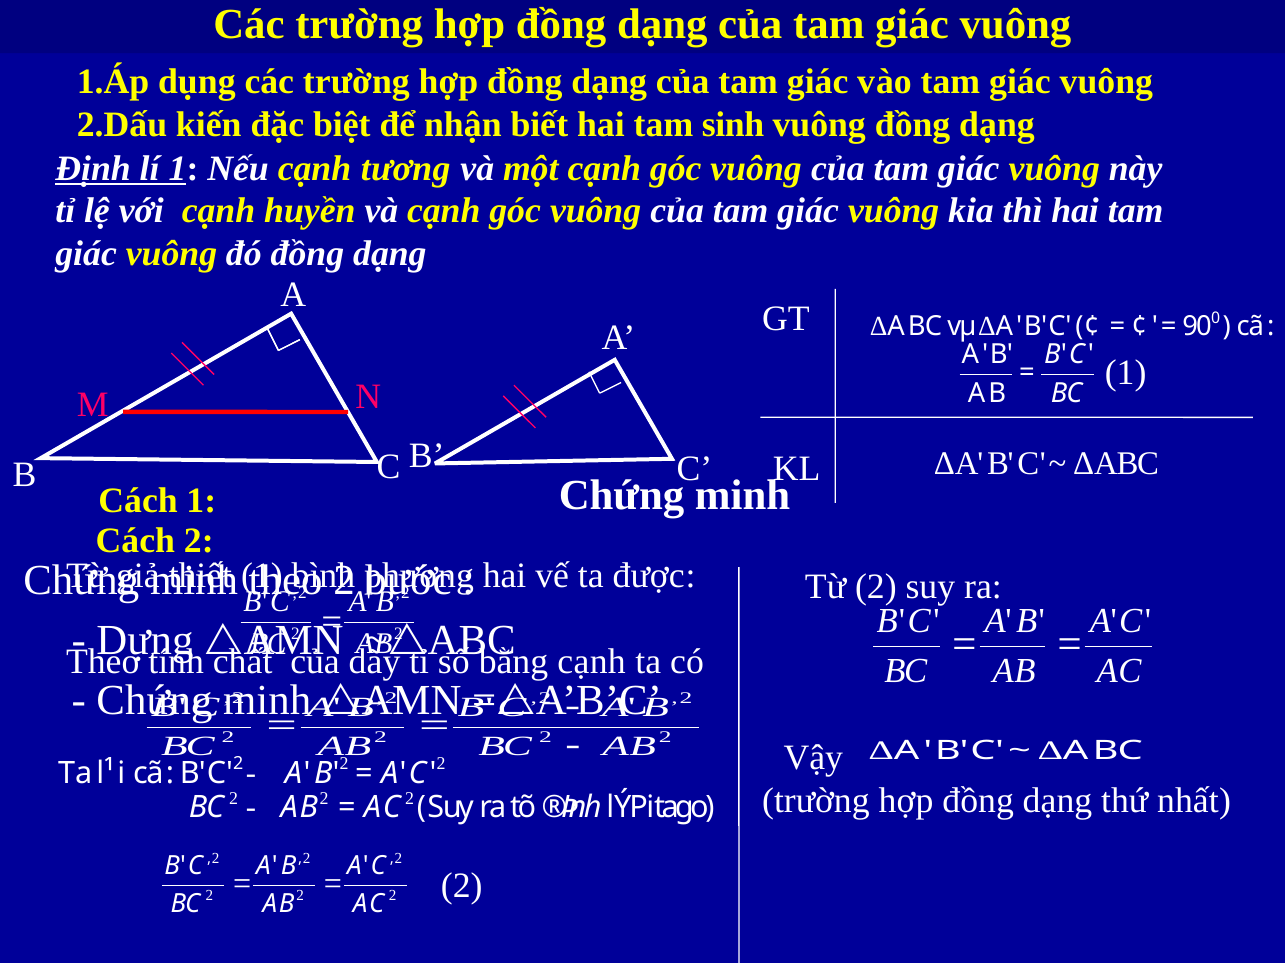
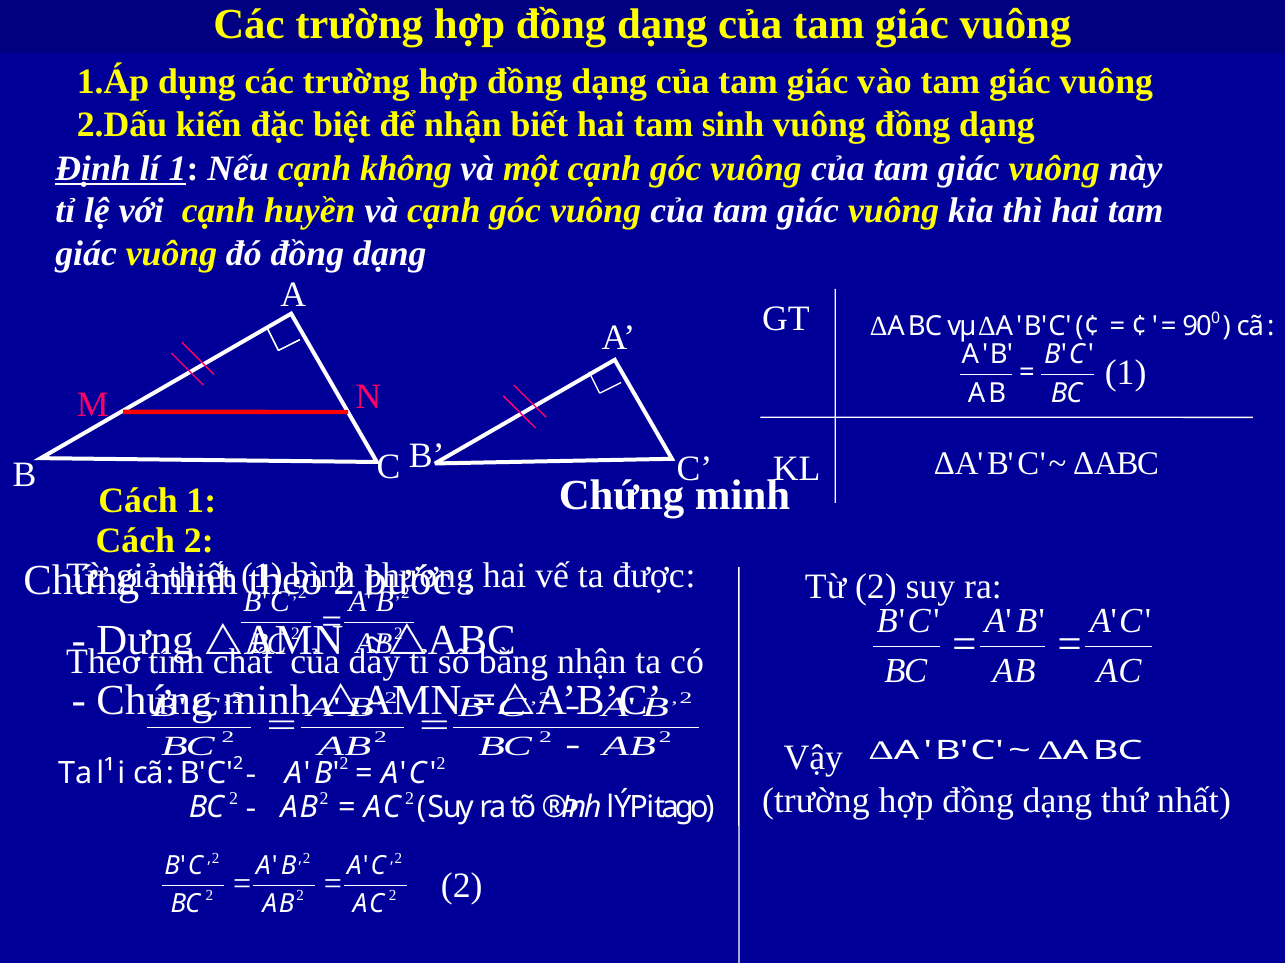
tương: tương -> không
bằng cạnh: cạnh -> nhận
